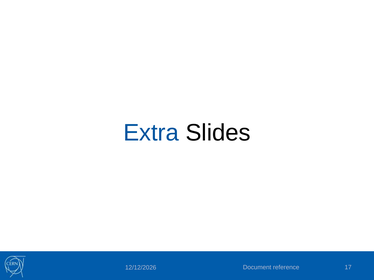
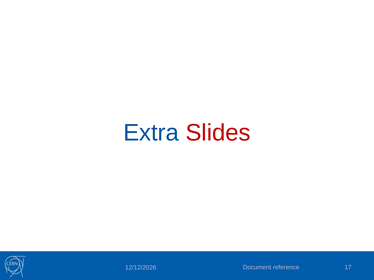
Slides colour: black -> red
